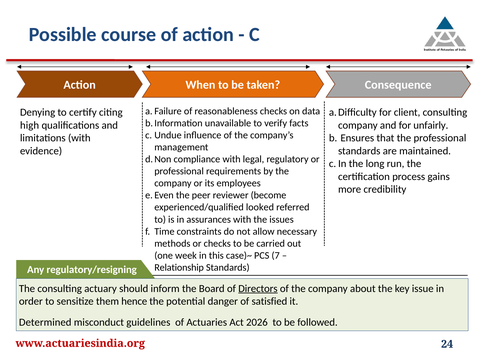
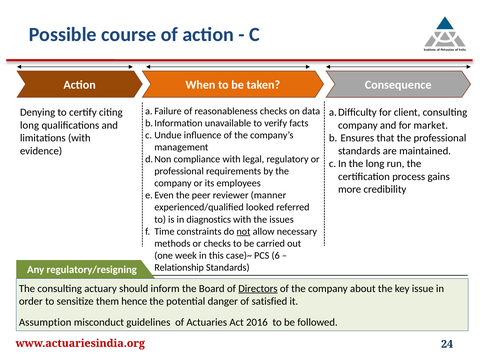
high at (30, 125): high -> long
unfairly: unfairly -> market
become: become -> manner
assurances: assurances -> diagnostics
not underline: none -> present
7: 7 -> 6
Determined: Determined -> Assumption
2026: 2026 -> 2016
